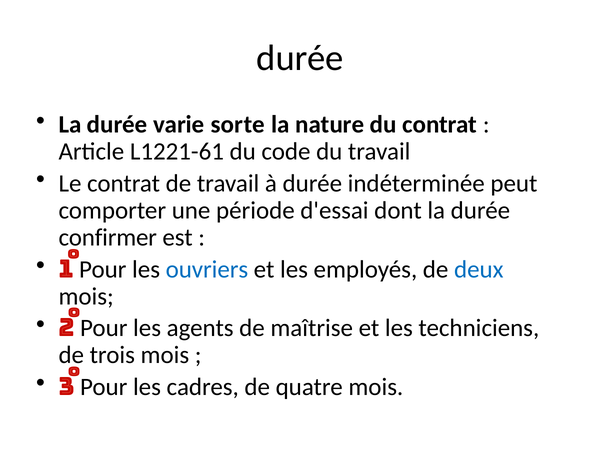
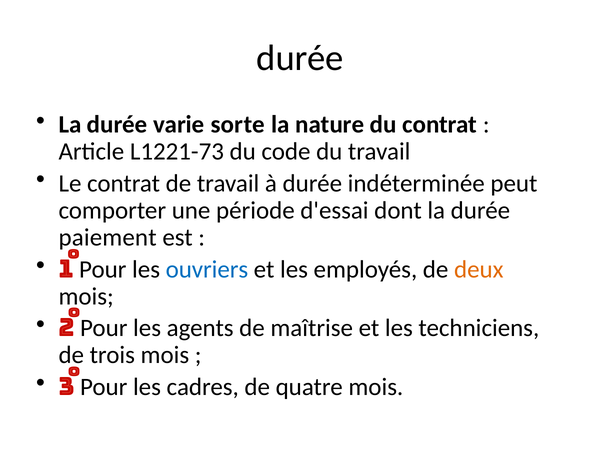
L1221-61: L1221-61 -> L1221-73
confirmer: confirmer -> paiement
deux colour: blue -> orange
